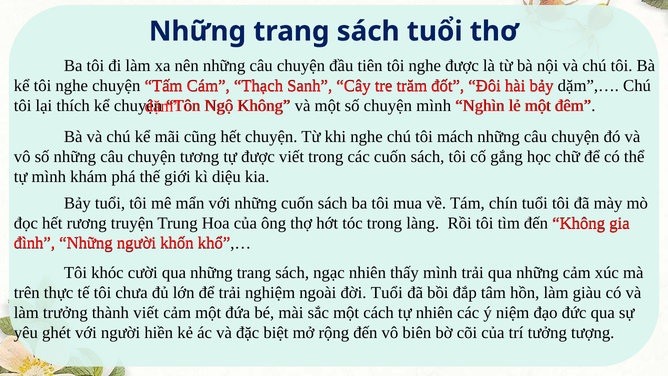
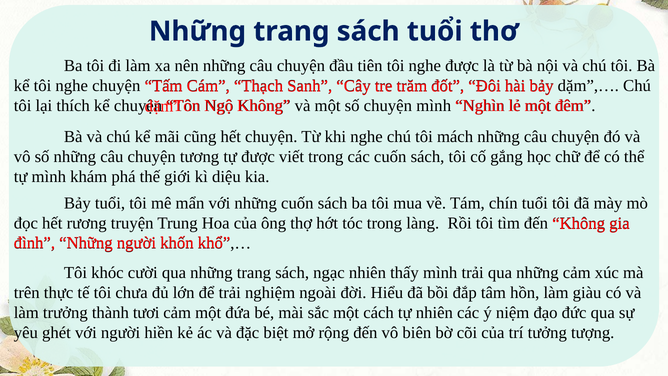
đời Tuổi: Tuổi -> Hiểu
thành viết: viết -> tươi
